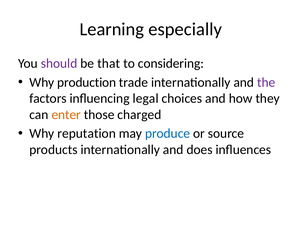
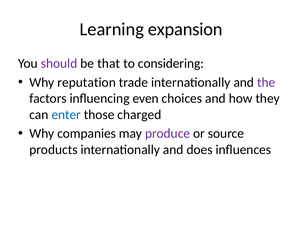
especially: especially -> expansion
production: production -> reputation
legal: legal -> even
enter colour: orange -> blue
reputation: reputation -> companies
produce colour: blue -> purple
